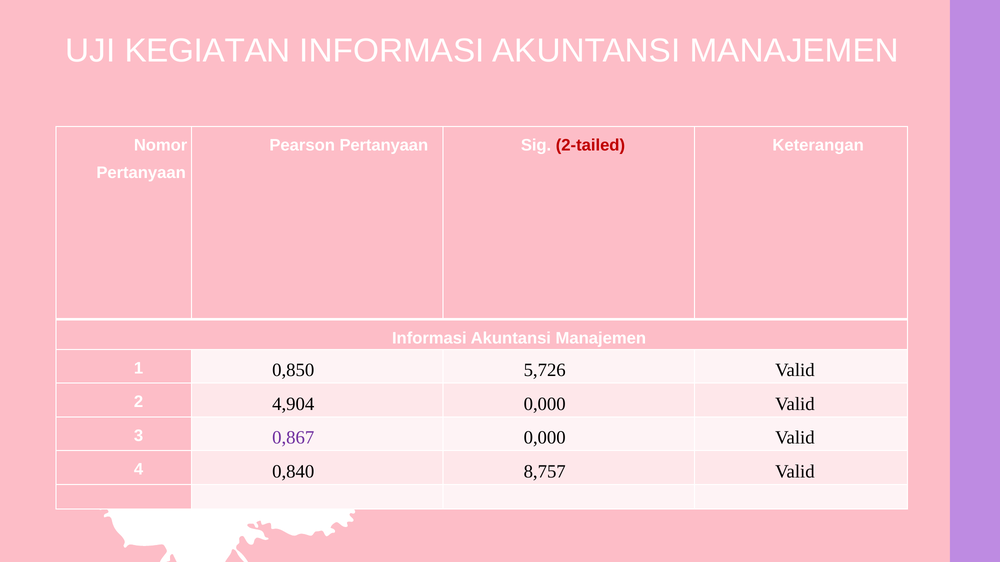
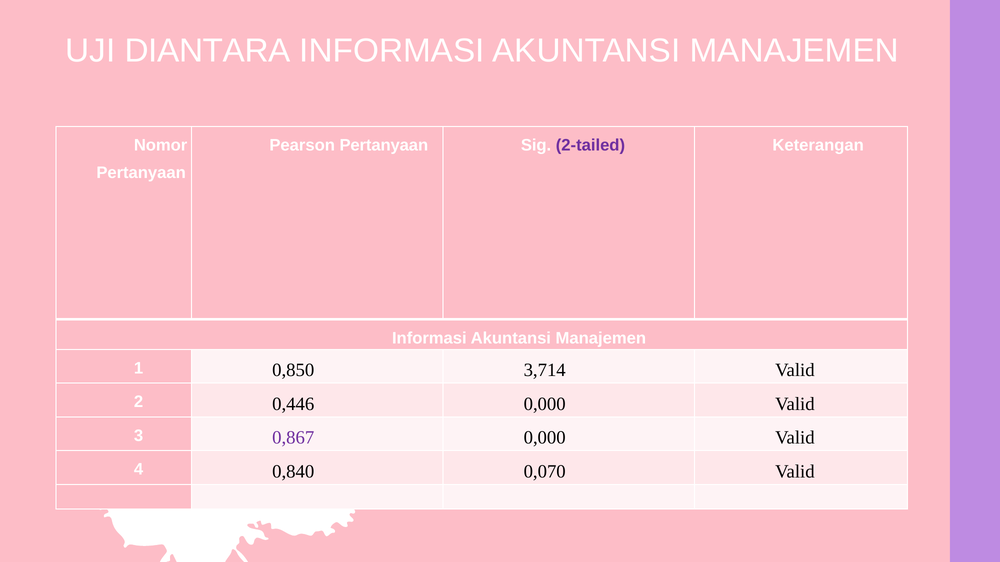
KEGIATAN: KEGIATAN -> DIANTARA
2-tailed colour: red -> purple
5,726: 5,726 -> 3,714
4,904: 4,904 -> 0,446
8,757: 8,757 -> 0,070
